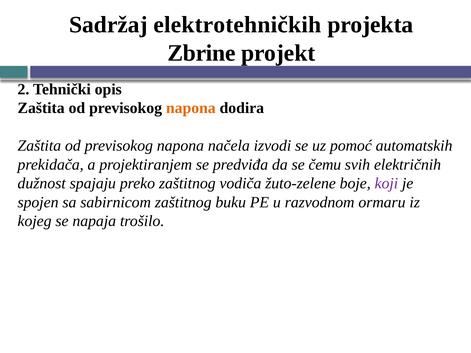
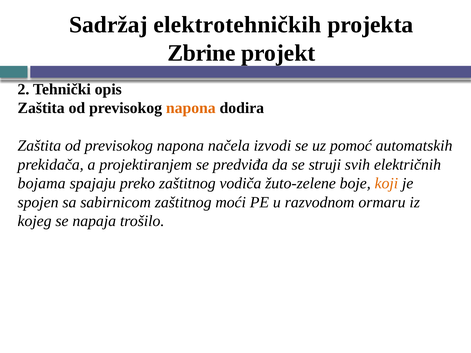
čemu: čemu -> struji
dužnost: dužnost -> bojama
koji colour: purple -> orange
buku: buku -> moći
